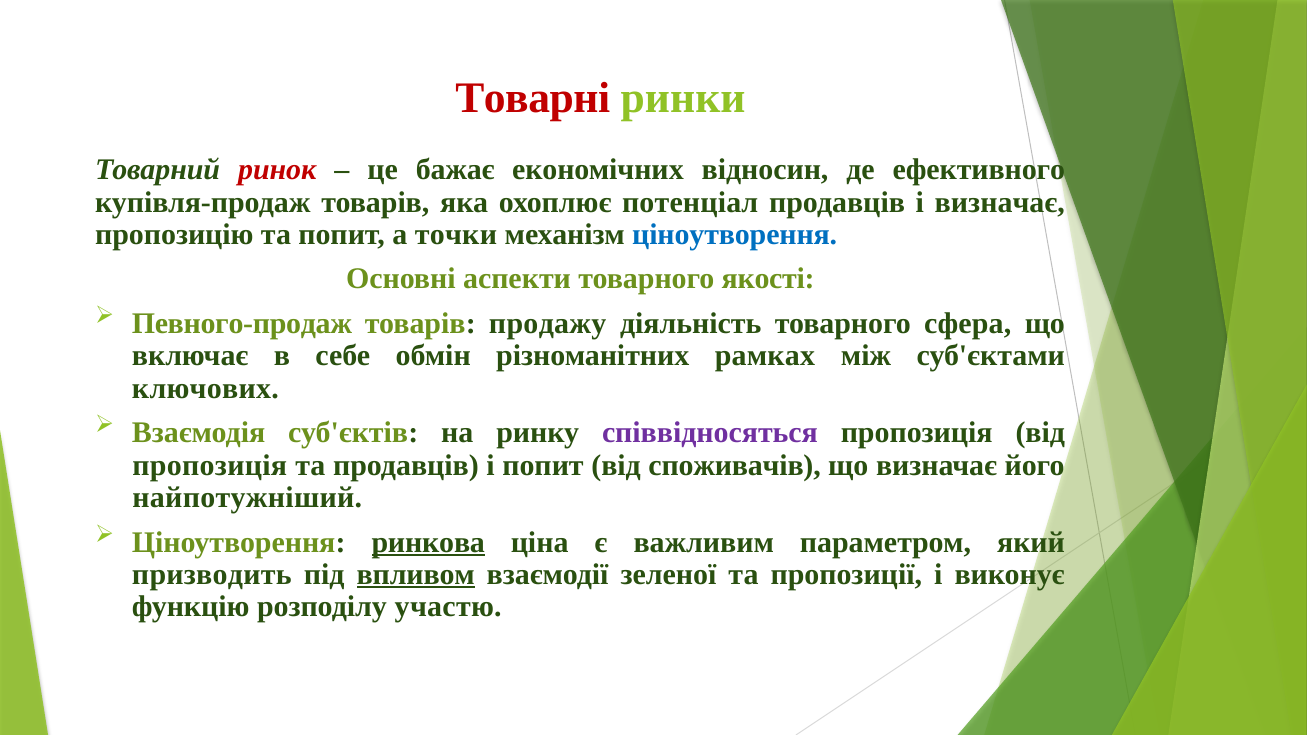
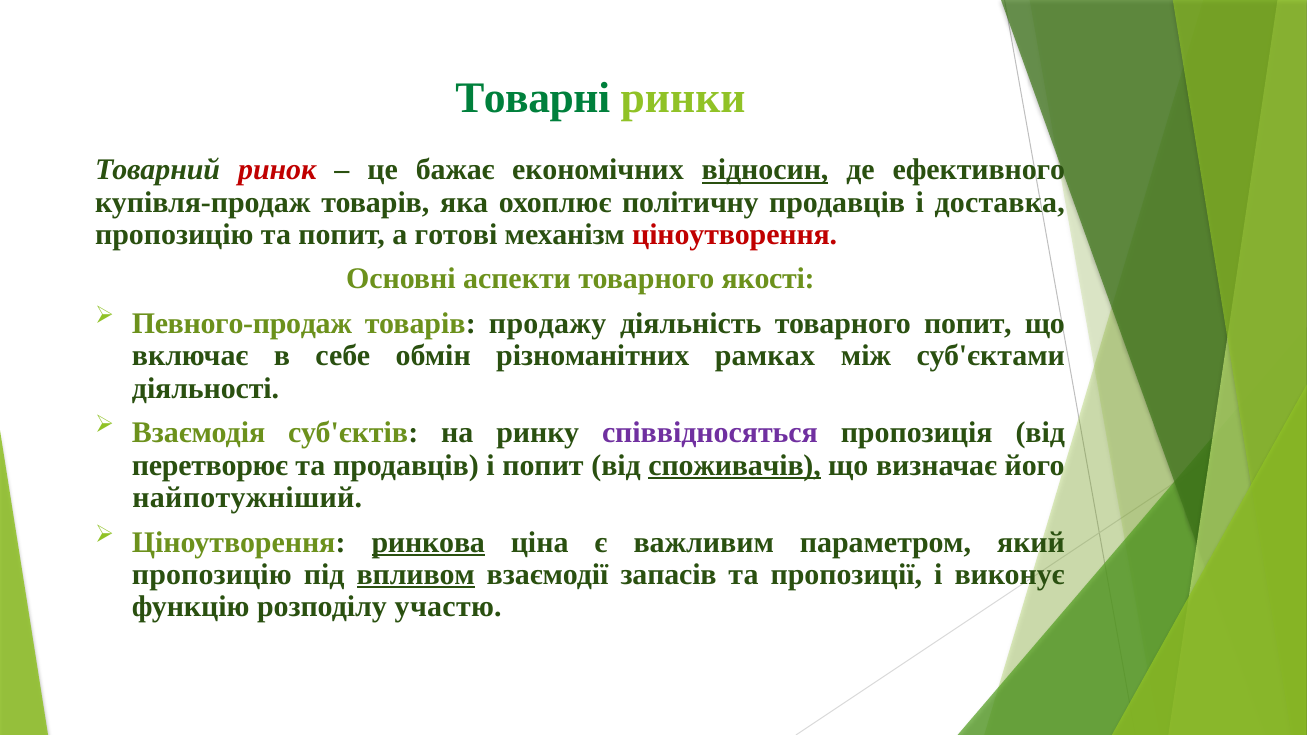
Товарні colour: red -> green
відносин underline: none -> present
потенціал: потенціал -> політичну
і визначає: визначає -> доставка
точки: точки -> готові
ціноутворення at (735, 235) colour: blue -> red
товарного сфера: сфера -> попит
ключових: ключових -> діяльності
пропозиція at (210, 465): пропозиція -> перетворює
споживачів underline: none -> present
призводить at (212, 575): призводить -> пропозицію
зеленої: зеленої -> запасів
